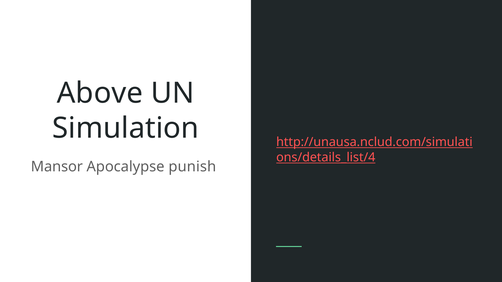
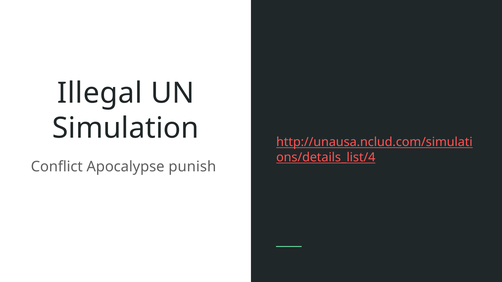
Above: Above -> Illegal
Mansor: Mansor -> Conflict
